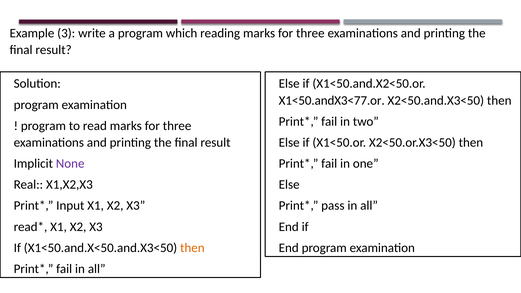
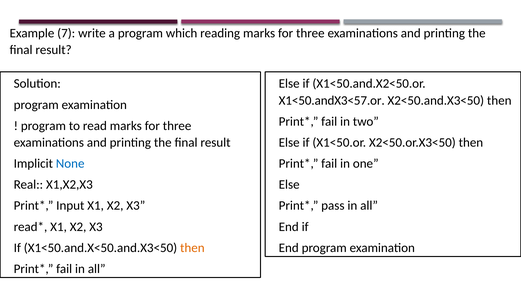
3: 3 -> 7
X1<50.andX3<77.or: X1<50.andX3<77.or -> X1<50.andX3<57.or
None colour: purple -> blue
